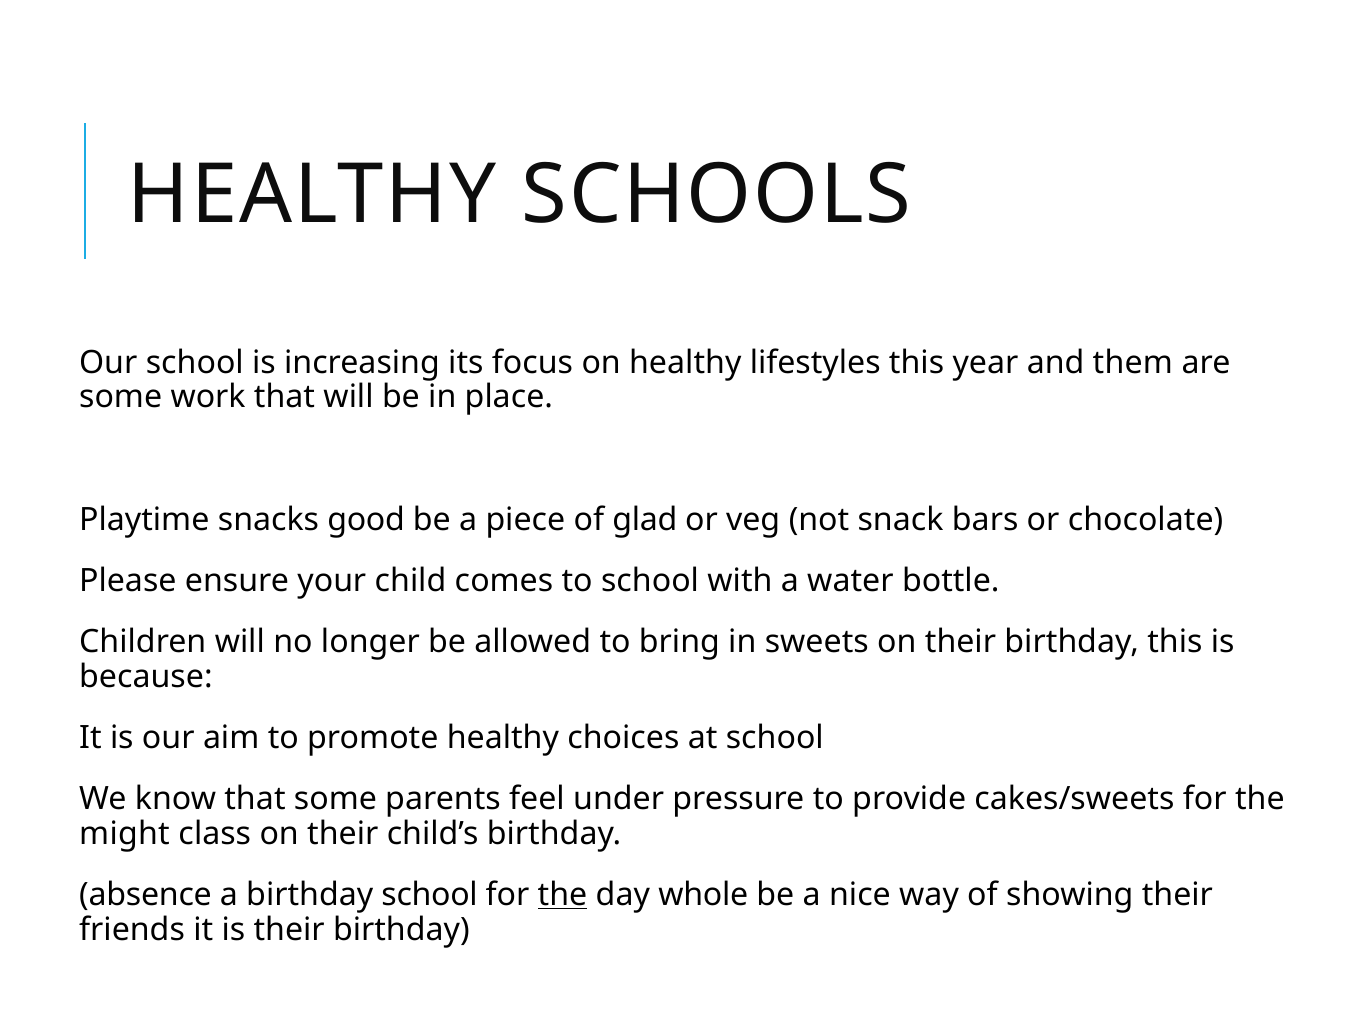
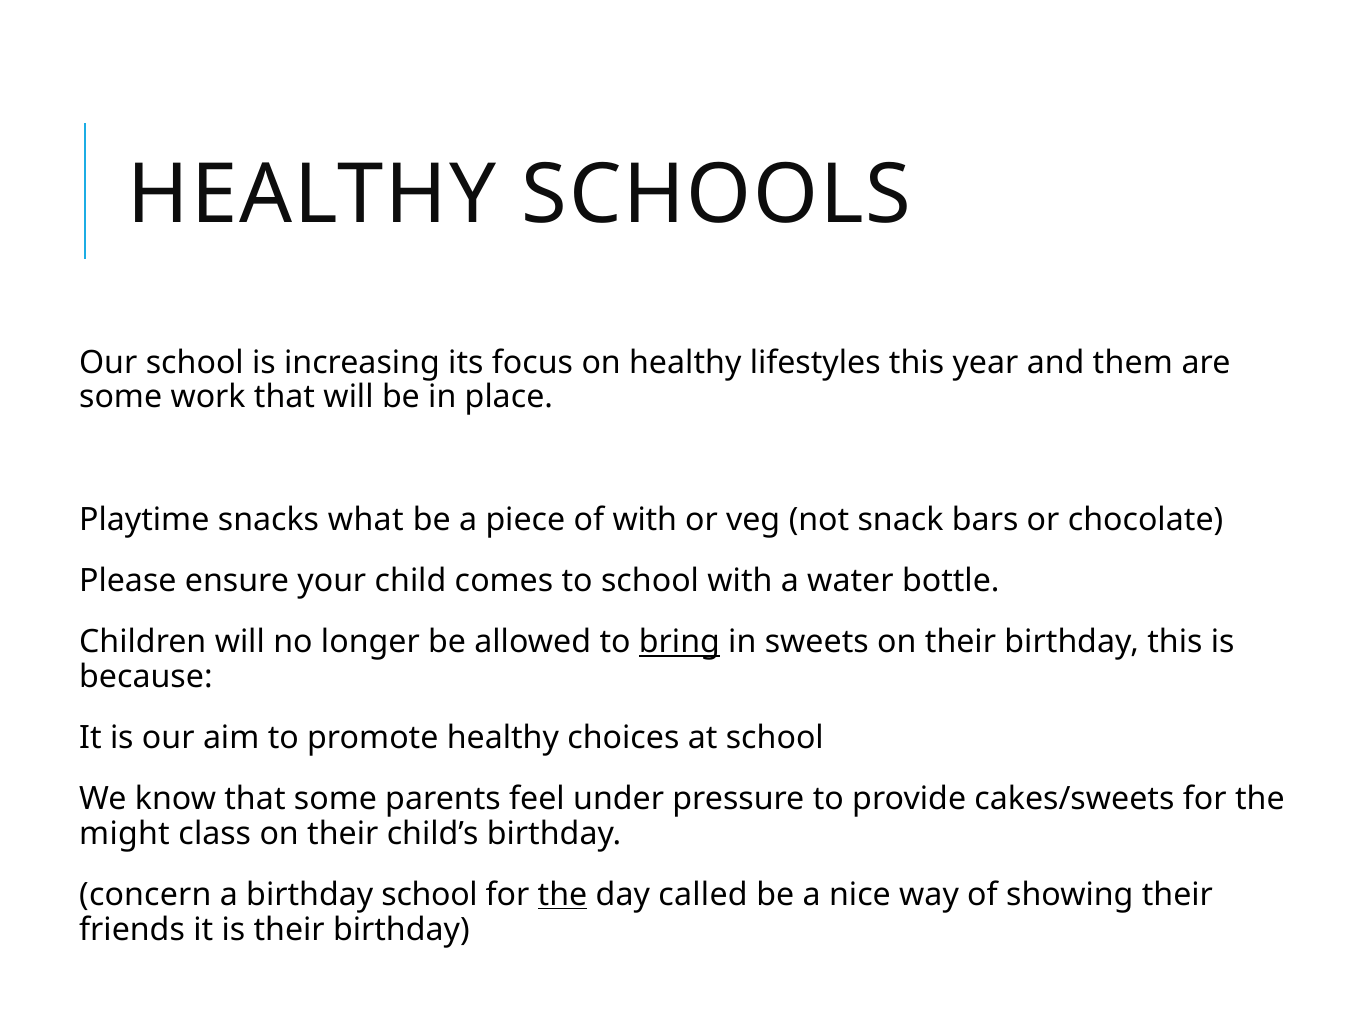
good: good -> what
of glad: glad -> with
bring underline: none -> present
absence: absence -> concern
whole: whole -> called
